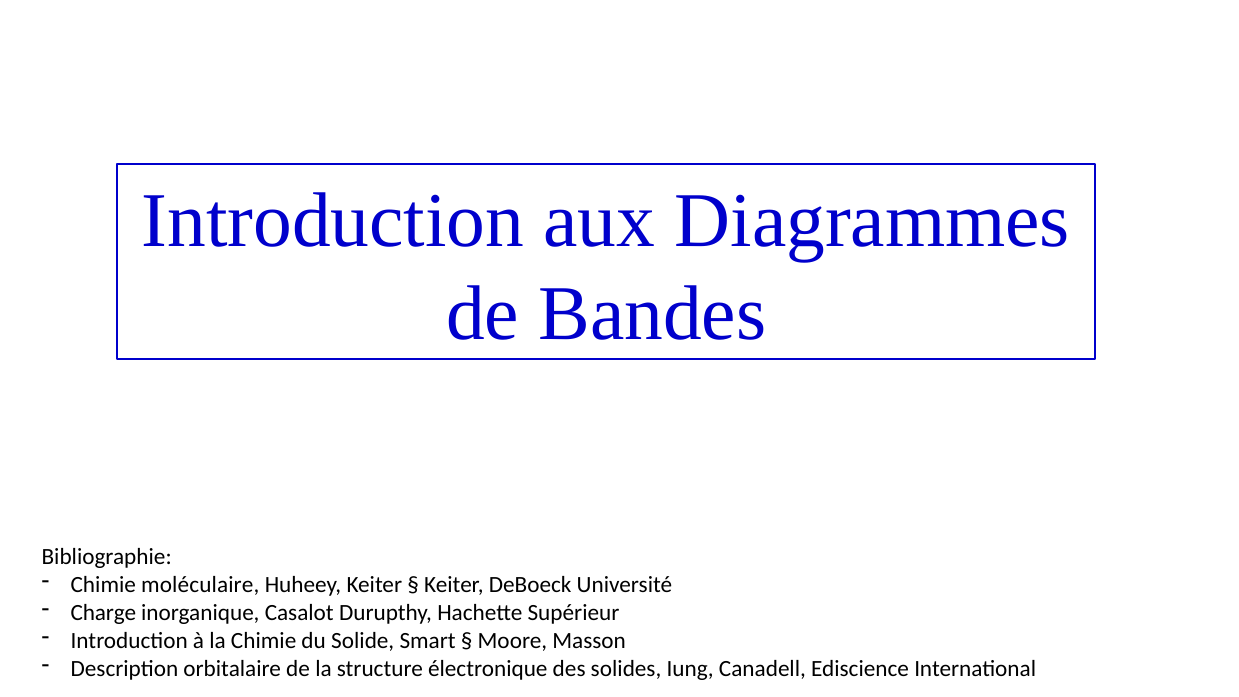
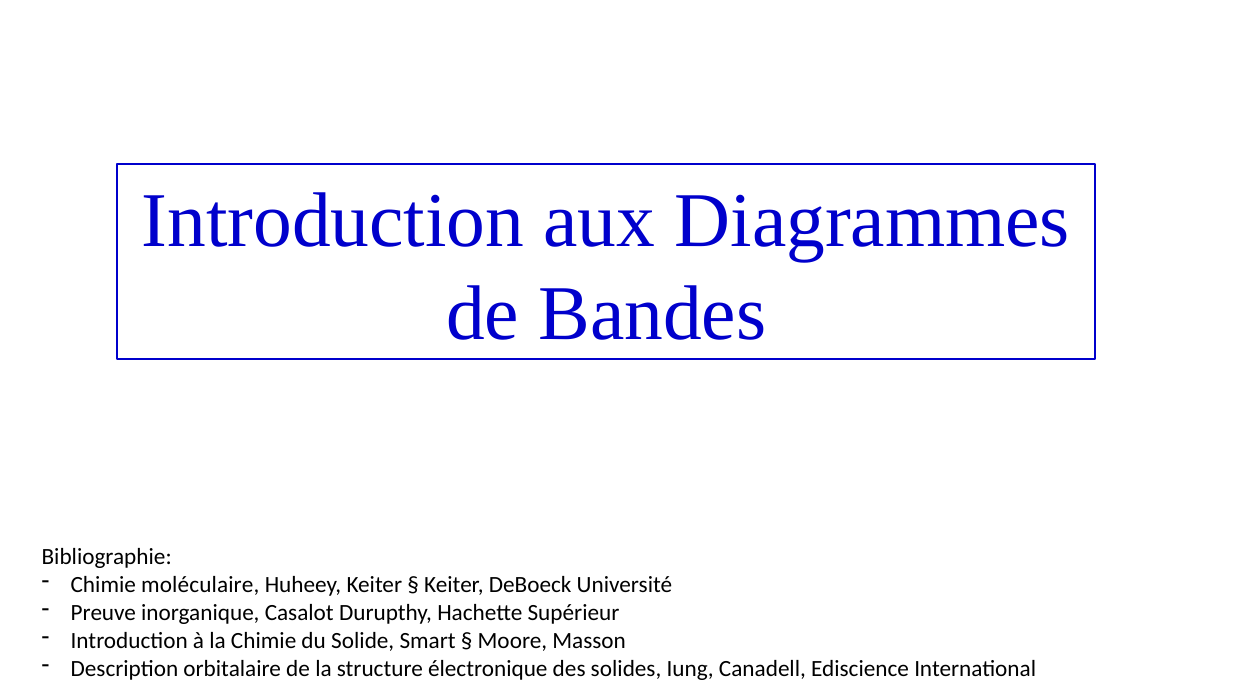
Charge: Charge -> Preuve
